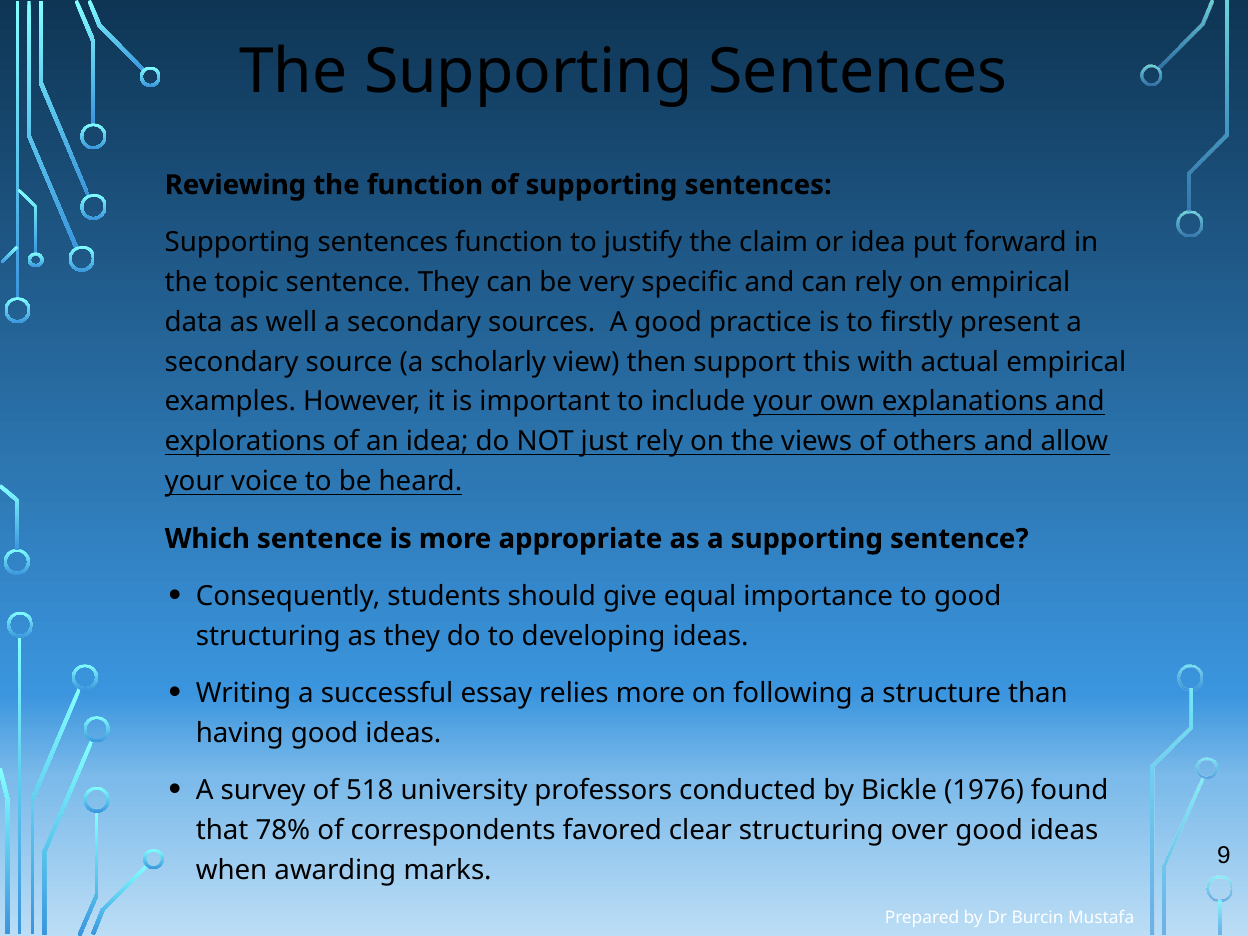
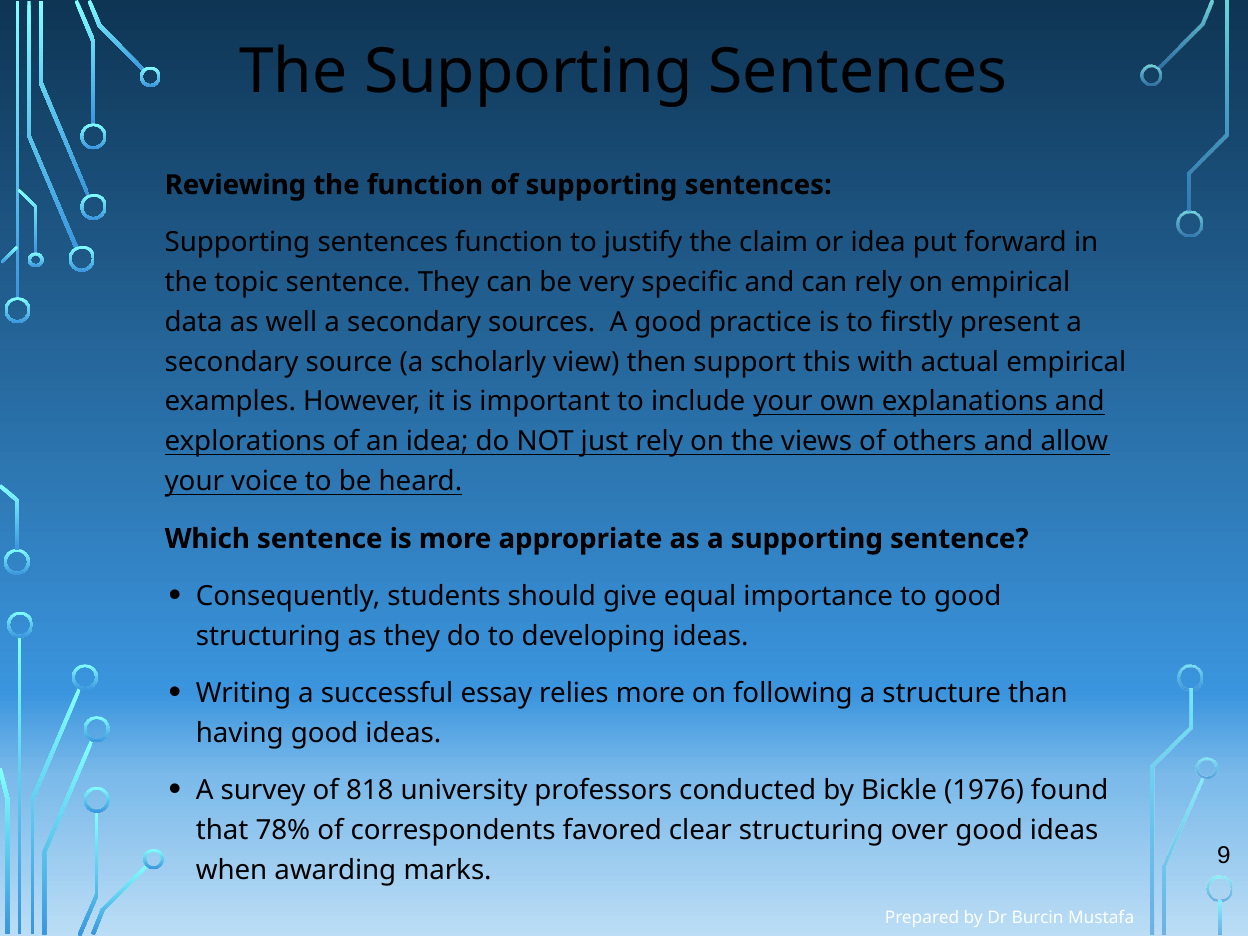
518: 518 -> 818
